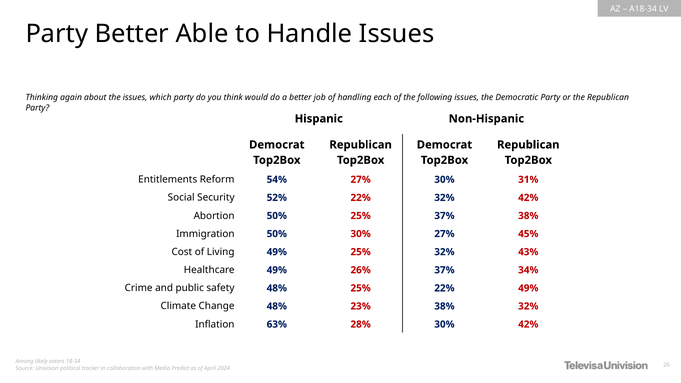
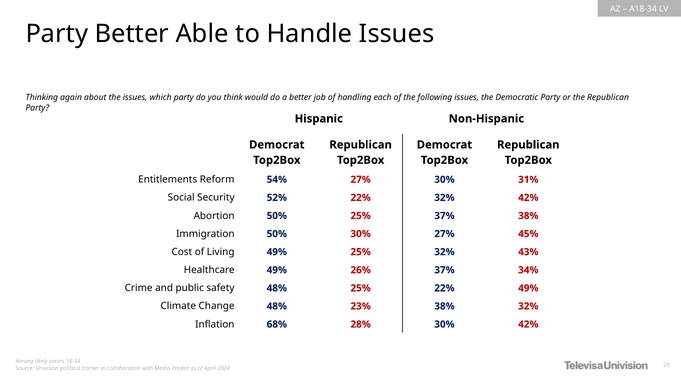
63%: 63% -> 68%
